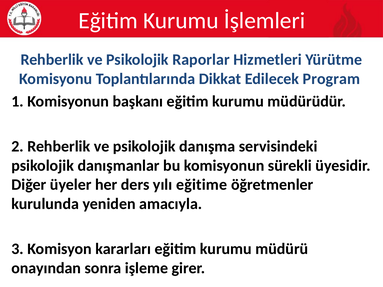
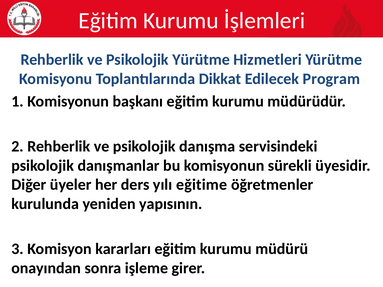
Psikolojik Raporlar: Raporlar -> Yürütme
amacıyla: amacıyla -> yapısının
